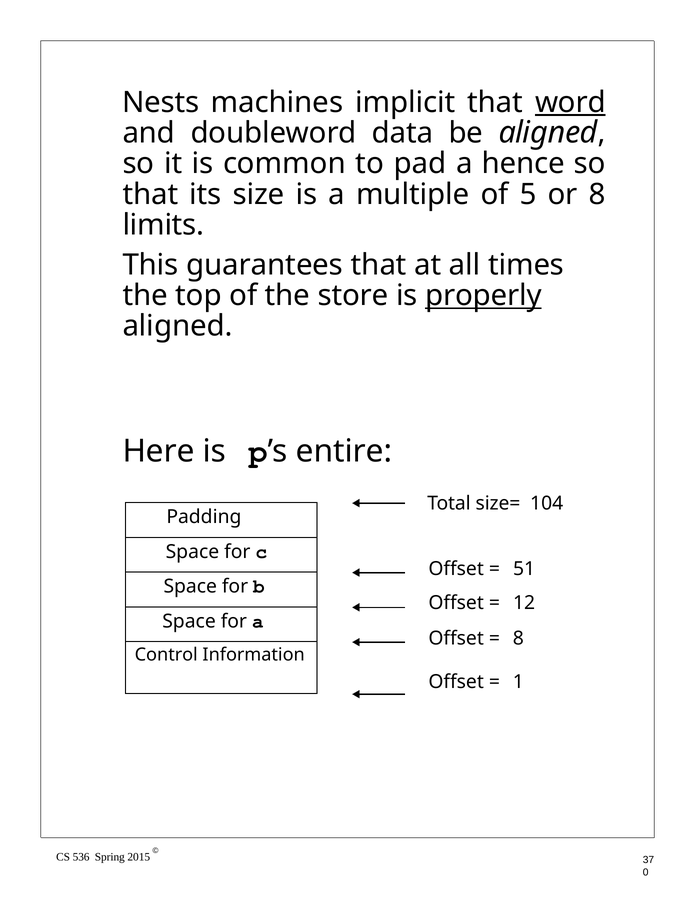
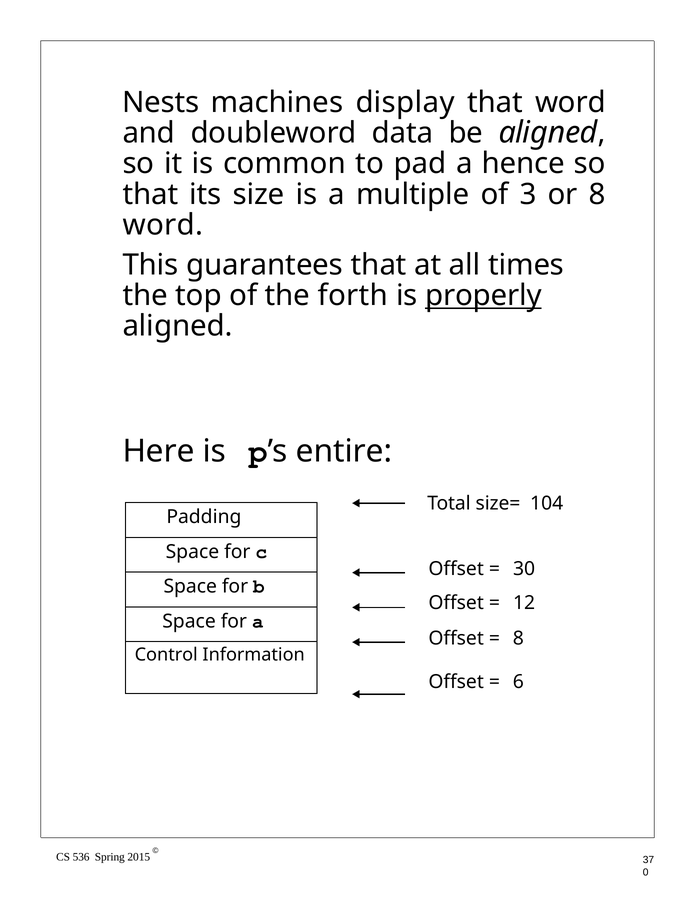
implicit: implicit -> display
word at (570, 102) underline: present -> none
5: 5 -> 3
limits at (163, 225): limits -> word
store: store -> forth
51: 51 -> 30
1: 1 -> 6
